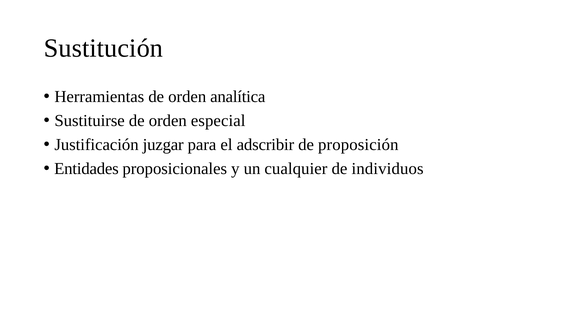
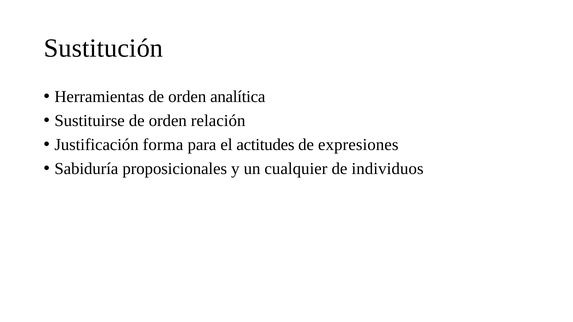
especial: especial -> relación
juzgar: juzgar -> forma
adscribir: adscribir -> actitudes
proposición: proposición -> expresiones
Entidades: Entidades -> Sabiduría
